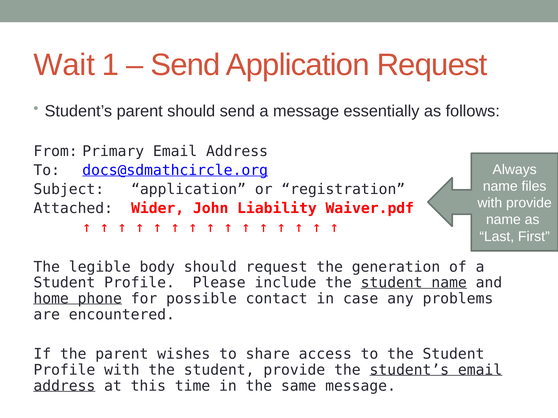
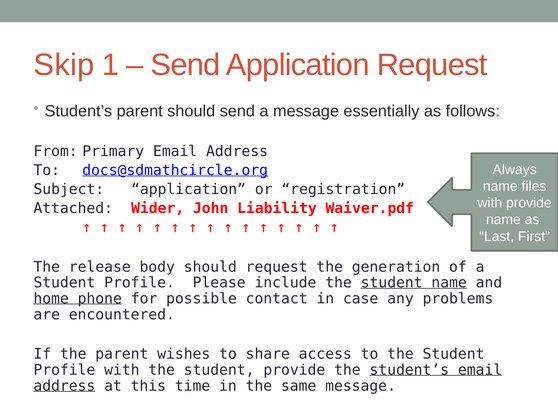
Wait: Wait -> Skip
legible: legible -> release
